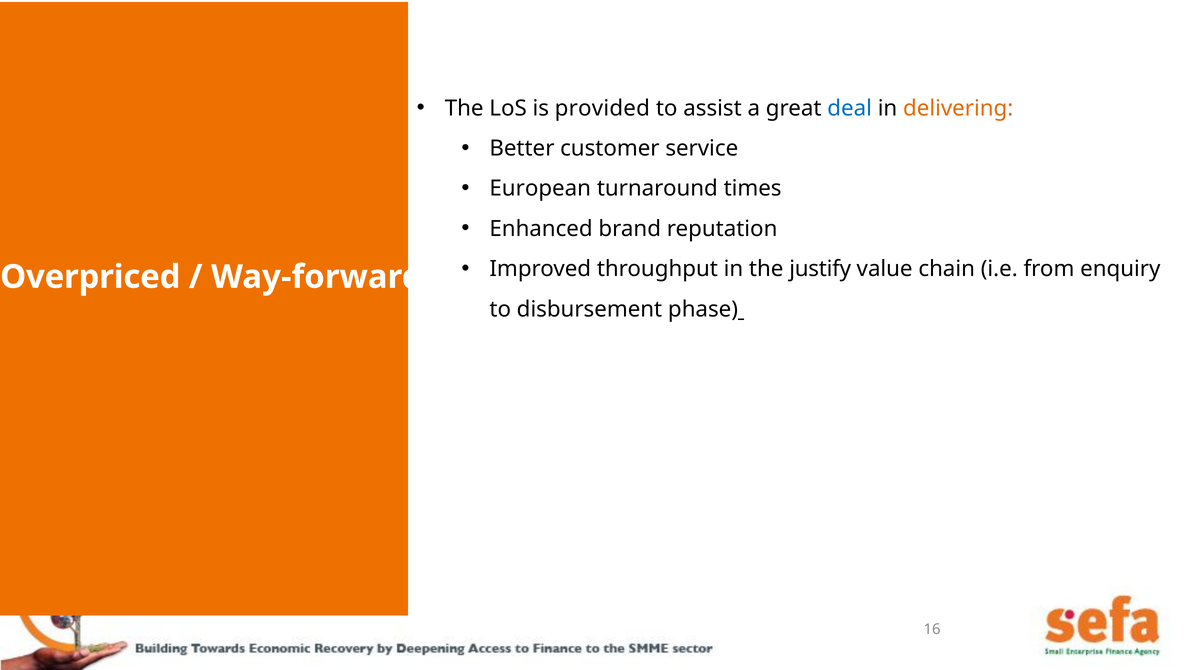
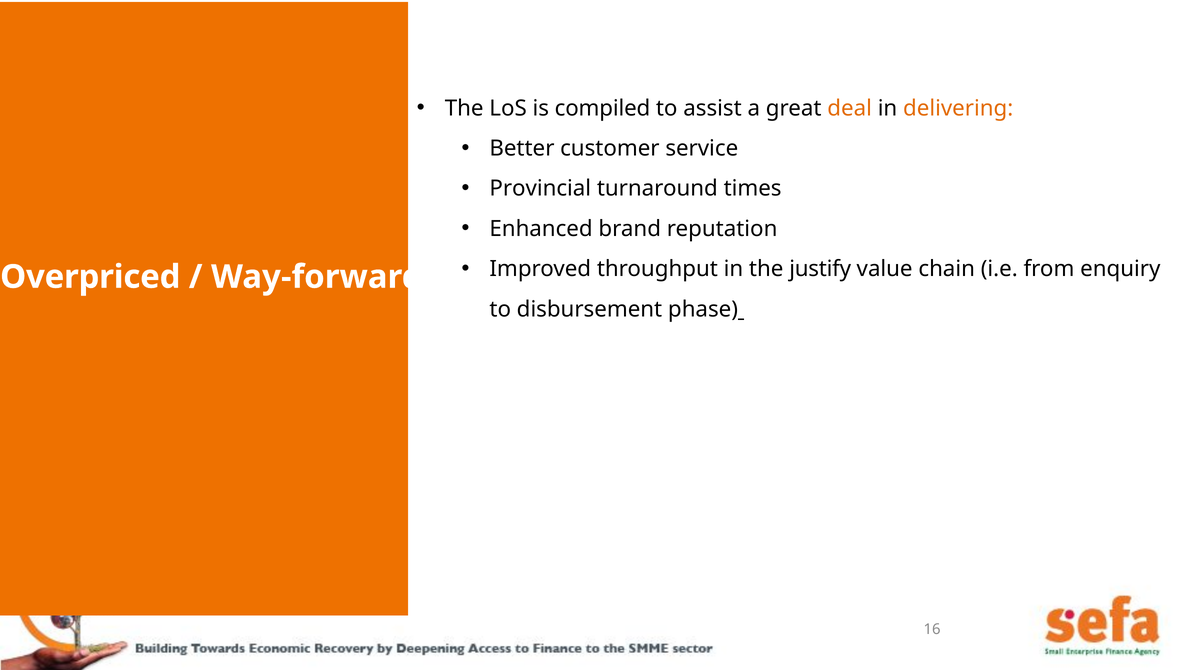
provided: provided -> compiled
deal colour: blue -> orange
European: European -> Provincial
